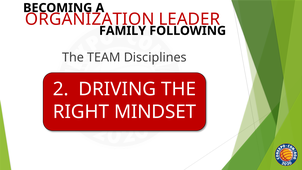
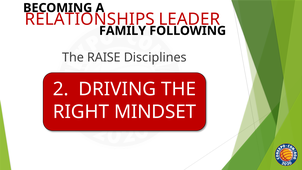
ORGANIZATION: ORGANIZATION -> RELATIONSHIPS
TEAM: TEAM -> RAISE
